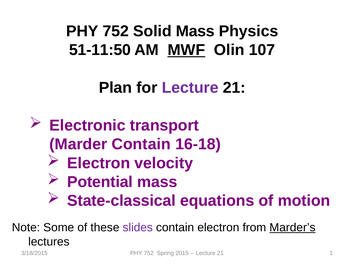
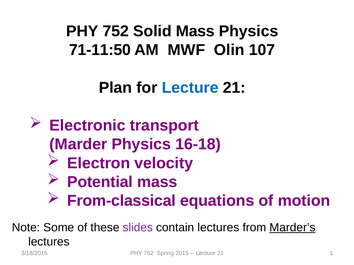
51-11:50: 51-11:50 -> 71-11:50
MWF underline: present -> none
Lecture at (190, 88) colour: purple -> blue
Marder Contain: Contain -> Physics
State-classical: State-classical -> From-classical
contain electron: electron -> lectures
